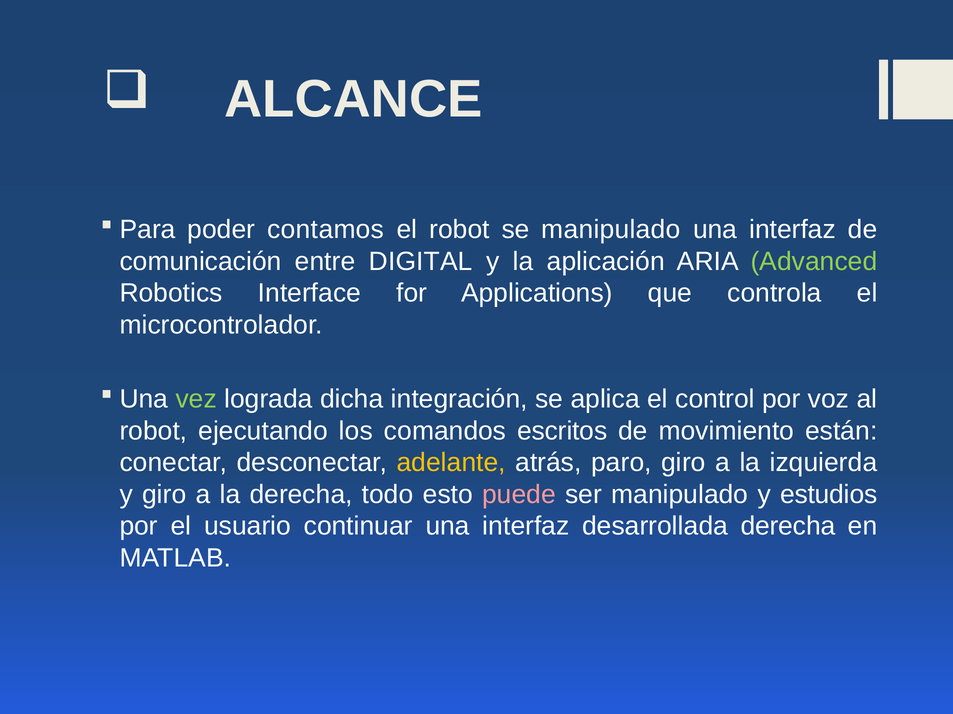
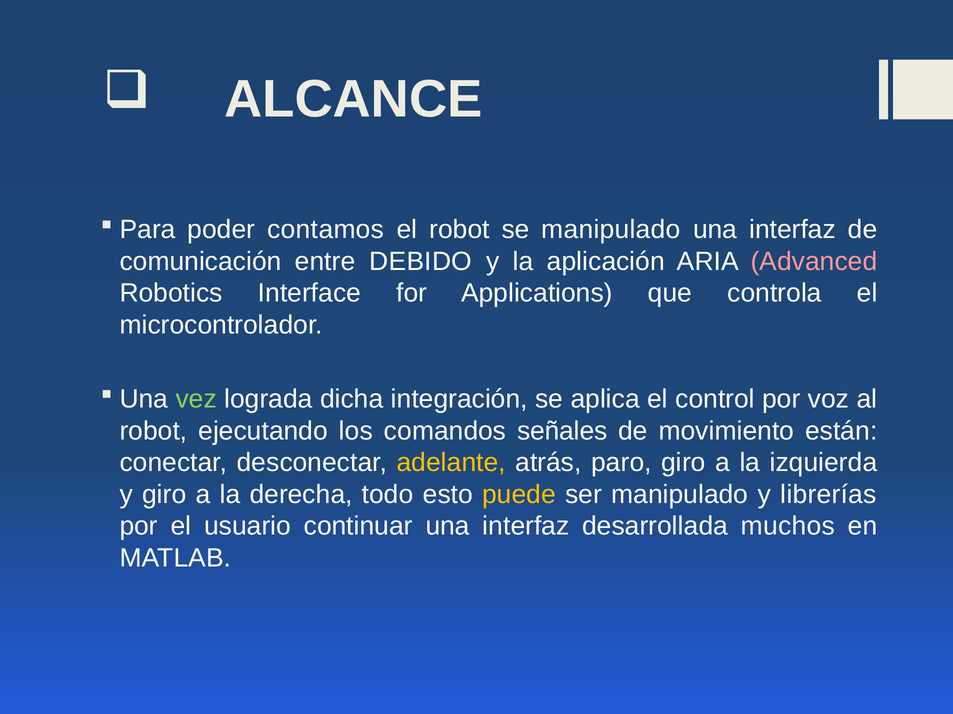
DIGITAL: DIGITAL -> DEBIDO
Advanced colour: light green -> pink
escritos: escritos -> señales
puede colour: pink -> yellow
estudios: estudios -> librerías
desarrollada derecha: derecha -> muchos
